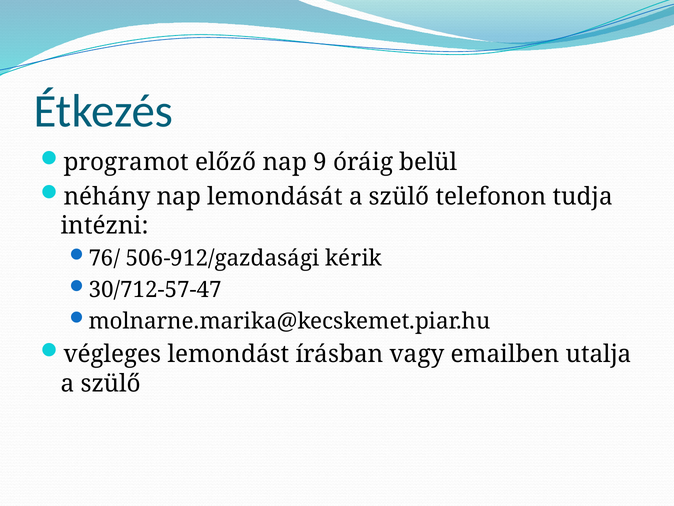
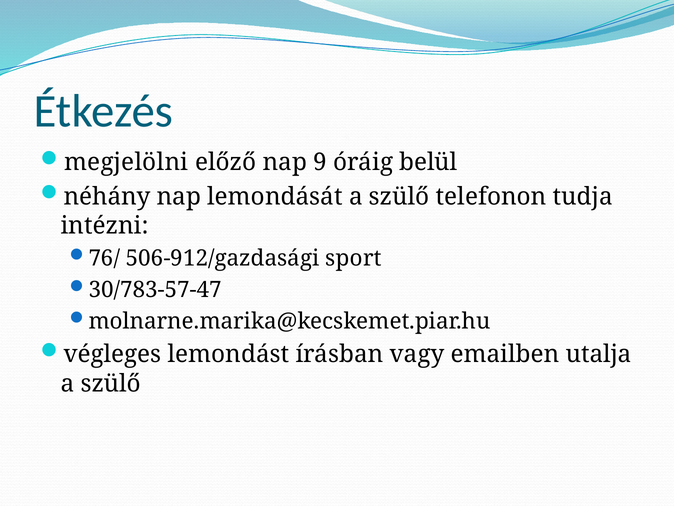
programot: programot -> megjelölni
kérik: kérik -> sport
30/712-57-47: 30/712-57-47 -> 30/783-57-47
